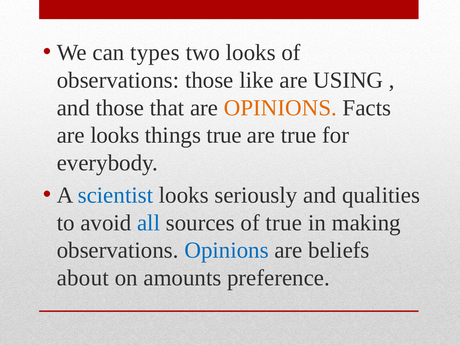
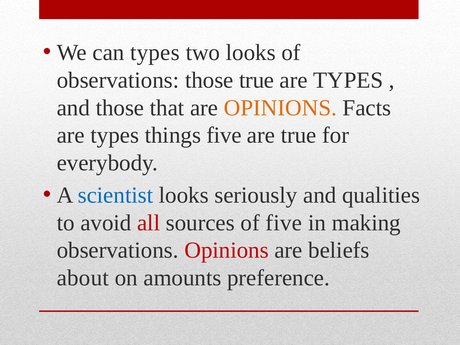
those like: like -> true
USING at (348, 80): USING -> TYPES
looks at (115, 135): looks -> types
things true: true -> five
all colour: blue -> red
of true: true -> five
Opinions at (227, 250) colour: blue -> red
